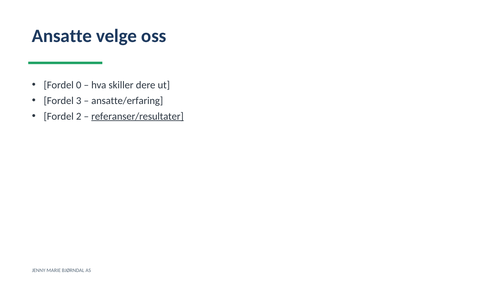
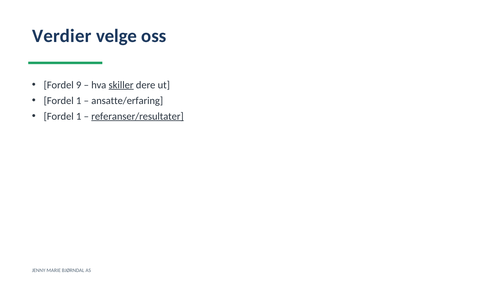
Ansatte: Ansatte -> Verdier
0: 0 -> 9
skiller underline: none -> present
3 at (79, 101): 3 -> 1
2 at (79, 116): 2 -> 1
